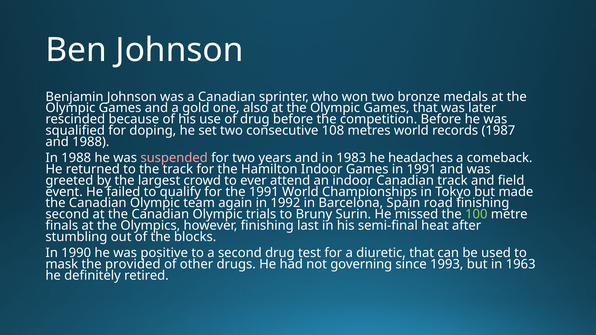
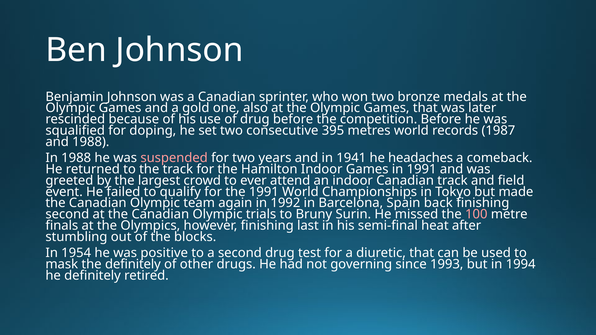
108: 108 -> 395
1983: 1983 -> 1941
road: road -> back
100 colour: light green -> pink
1990: 1990 -> 1954
the provided: provided -> definitely
1963: 1963 -> 1994
